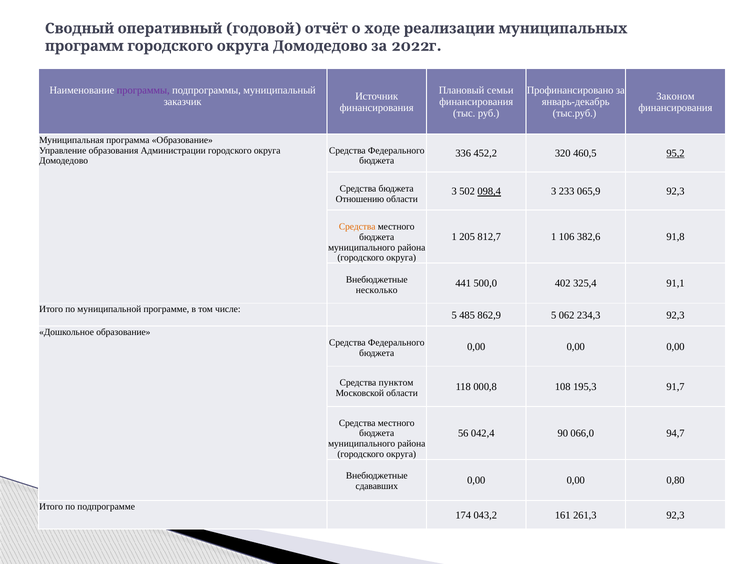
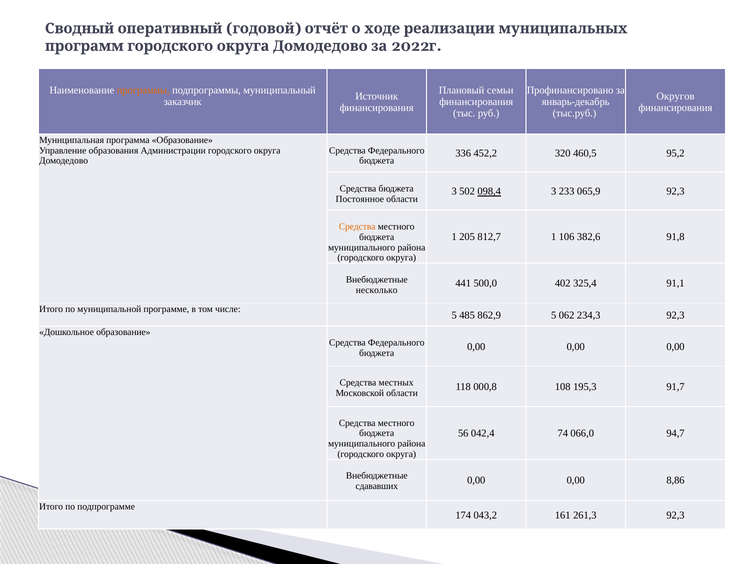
программы colour: purple -> orange
Законом: Законом -> Округов
95,2 underline: present -> none
Отношению: Отношению -> Постоянное
пунктом: пунктом -> местных
90: 90 -> 74
0,80: 0,80 -> 8,86
